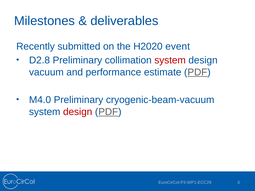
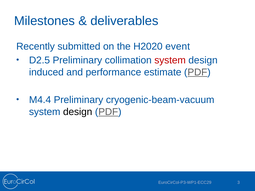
D2.8: D2.8 -> D2.5
vacuum: vacuum -> induced
M4.0: M4.0 -> M4.4
design at (78, 112) colour: red -> black
